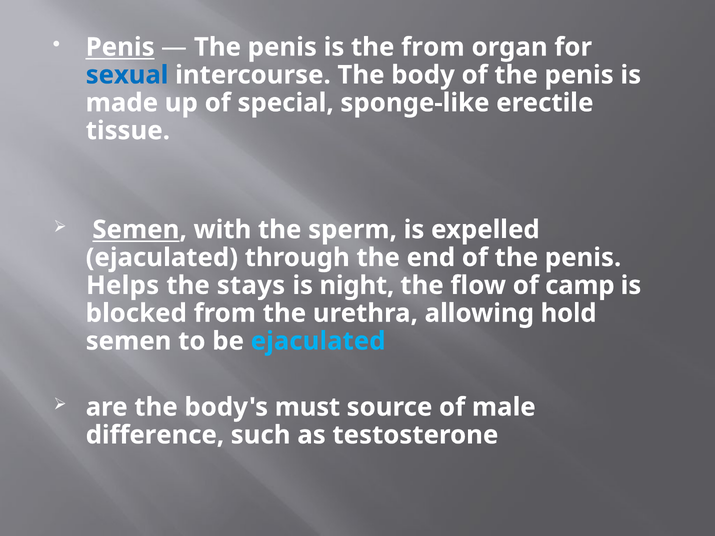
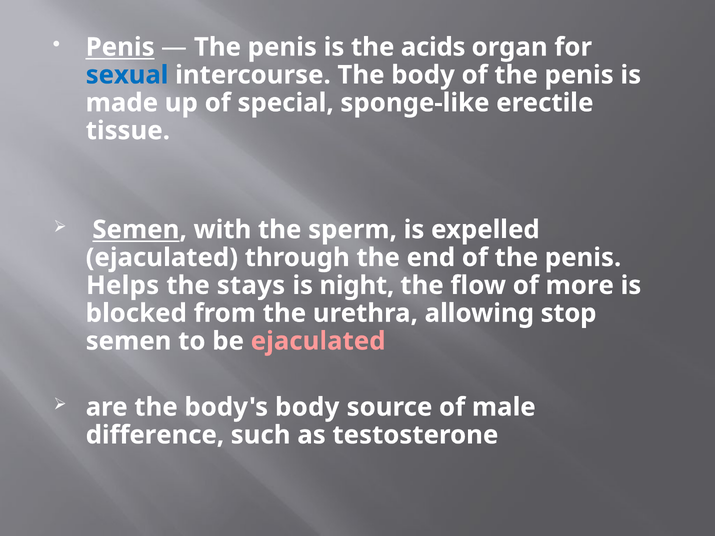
the from: from -> acids
camp: camp -> more
hold: hold -> stop
ejaculated at (318, 341) colour: light blue -> pink
body's must: must -> body
